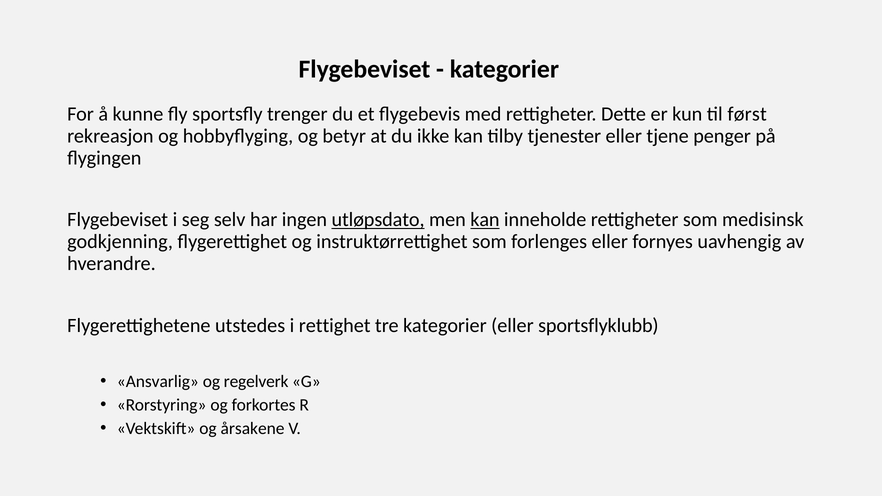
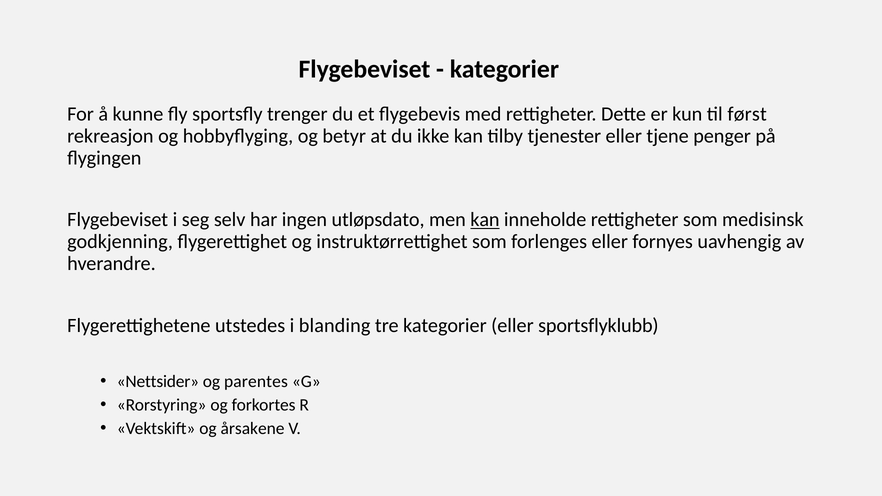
utløpsdato underline: present -> none
rettighet: rettighet -> blanding
Ansvarlig: Ansvarlig -> Nettsider
regelverk: regelverk -> parentes
